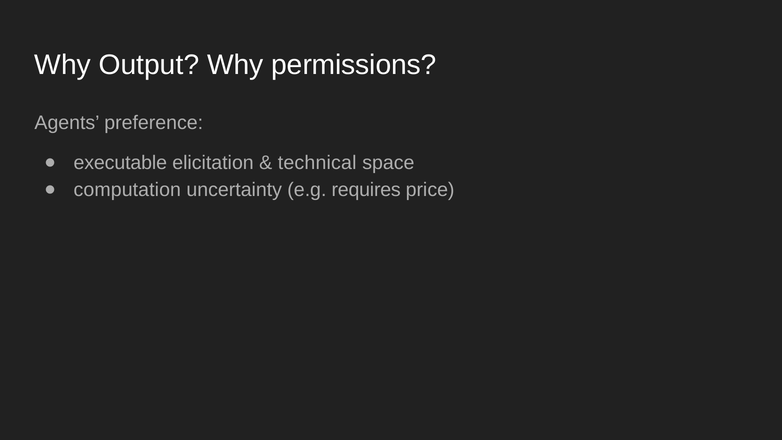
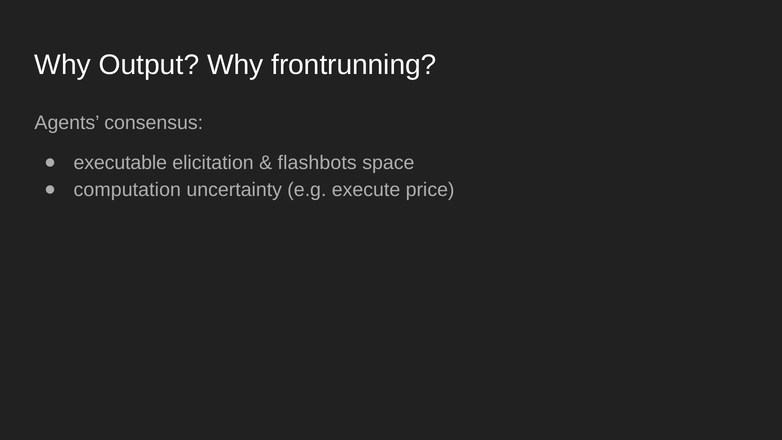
permissions: permissions -> frontrunning
preference: preference -> consensus
technical: technical -> flashbots
requires: requires -> execute
